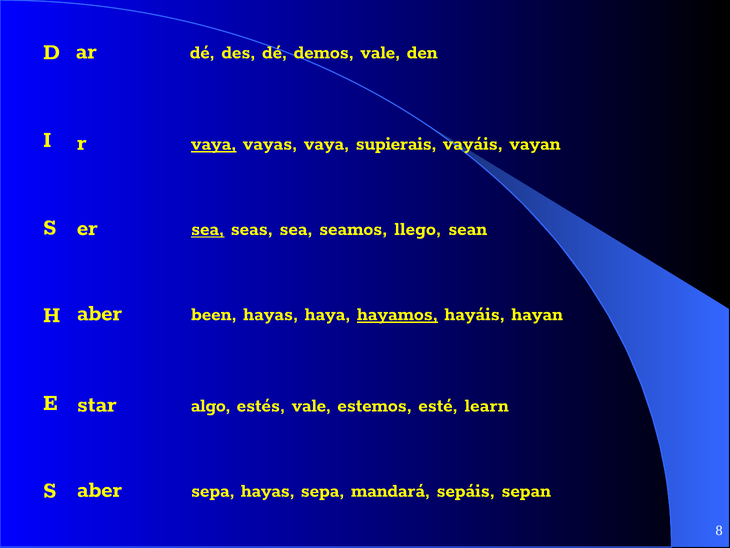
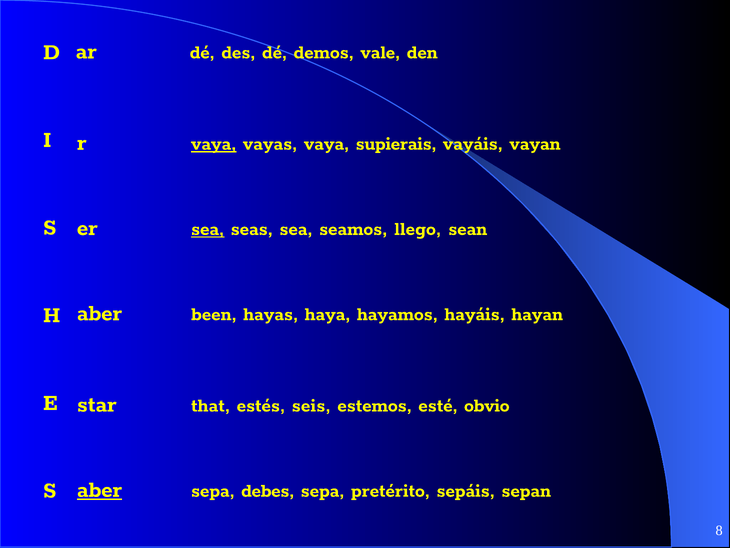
hayamos underline: present -> none
algo: algo -> that
estés vale: vale -> seis
learn: learn -> obvio
aber at (100, 488) underline: none -> present
sepa hayas: hayas -> debes
mandará: mandará -> pretérito
